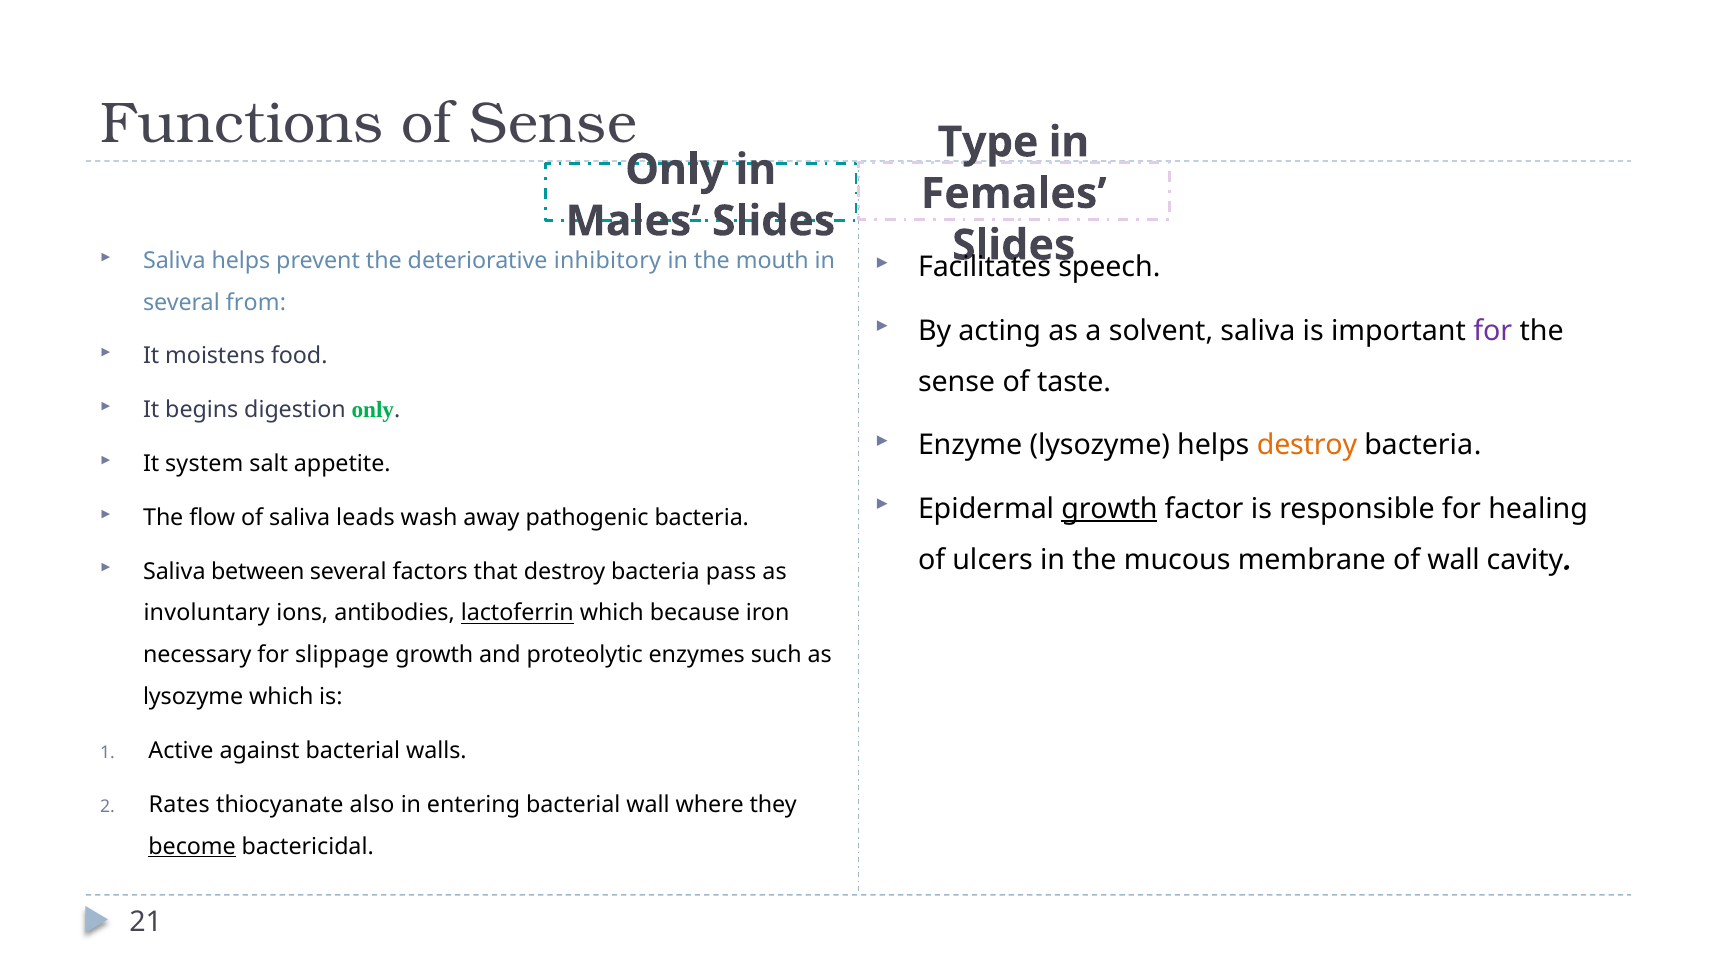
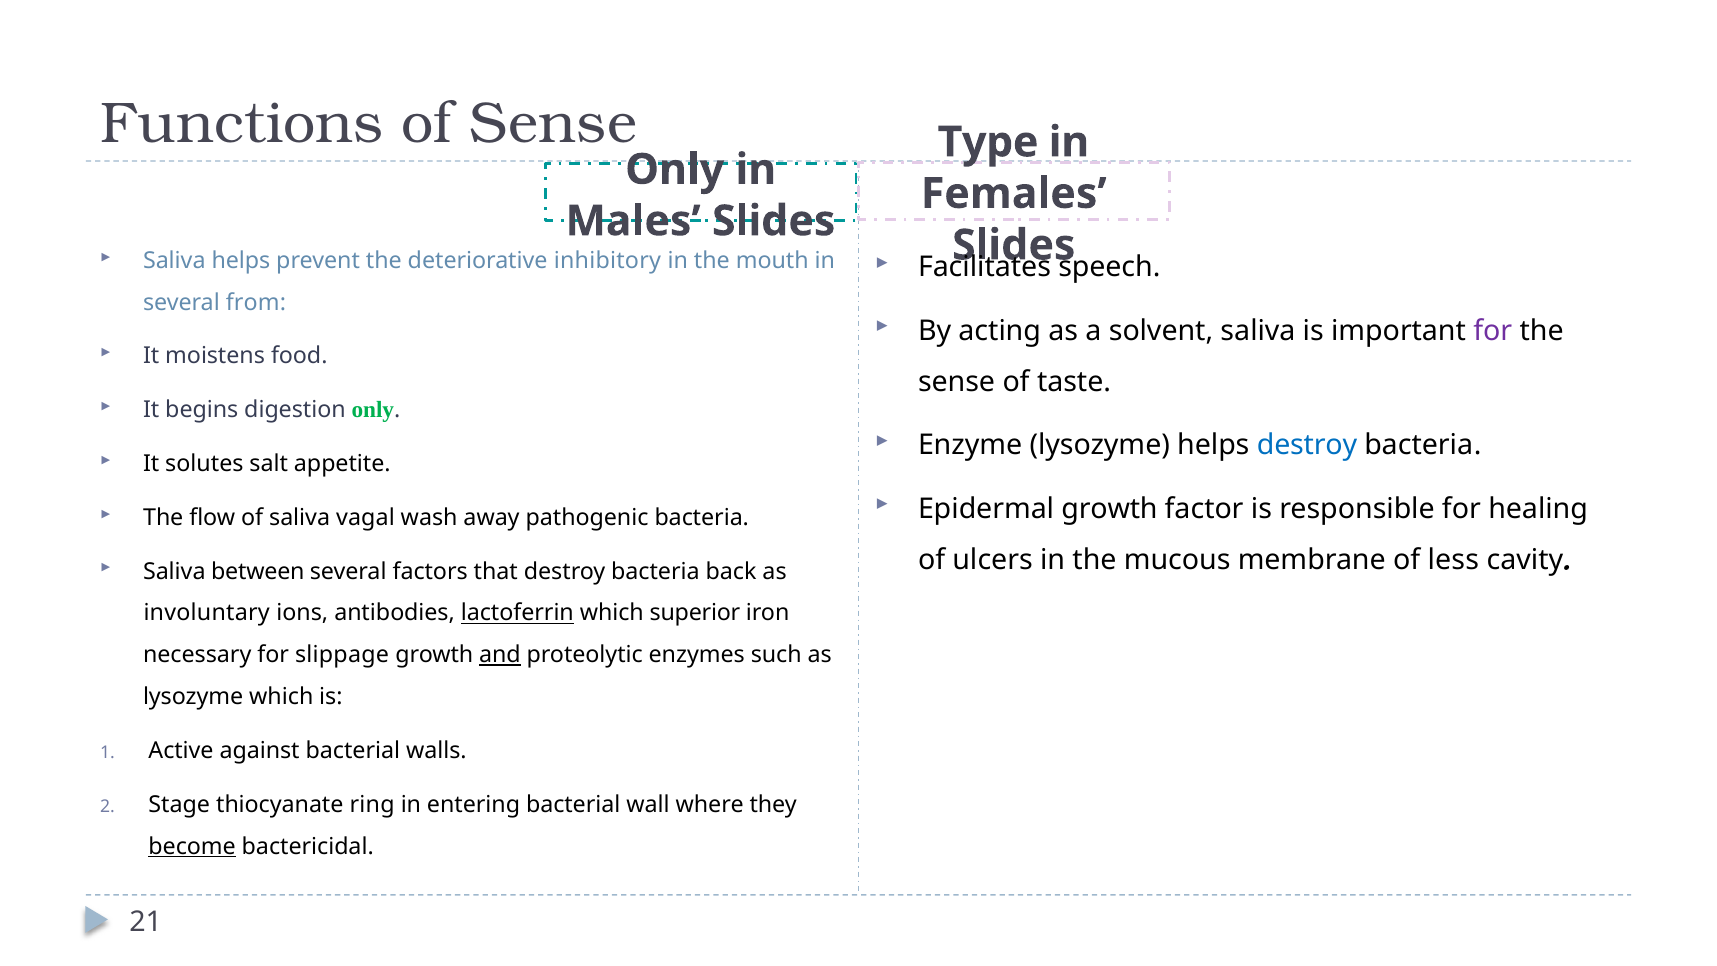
destroy at (1307, 445) colour: orange -> blue
system: system -> solutes
growth at (1110, 509) underline: present -> none
leads: leads -> vagal
of wall: wall -> less
pass: pass -> back
because: because -> superior
and underline: none -> present
Rates: Rates -> Stage
also: also -> ring
